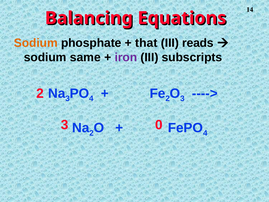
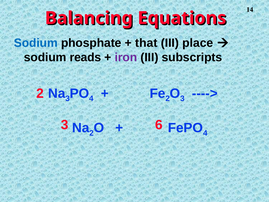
Sodium at (36, 43) colour: orange -> blue
reads: reads -> place
same: same -> reads
0: 0 -> 6
